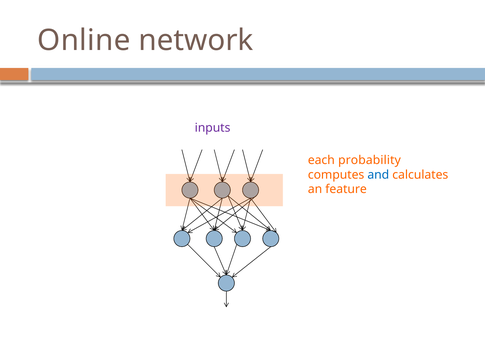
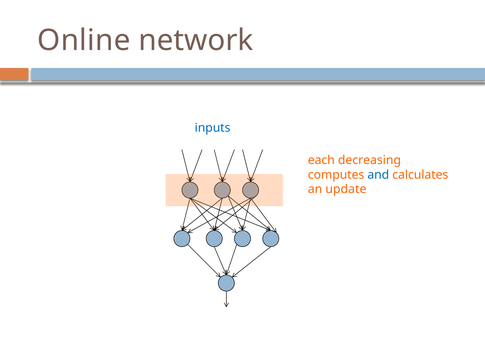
inputs colour: purple -> blue
probability: probability -> decreasing
feature: feature -> update
